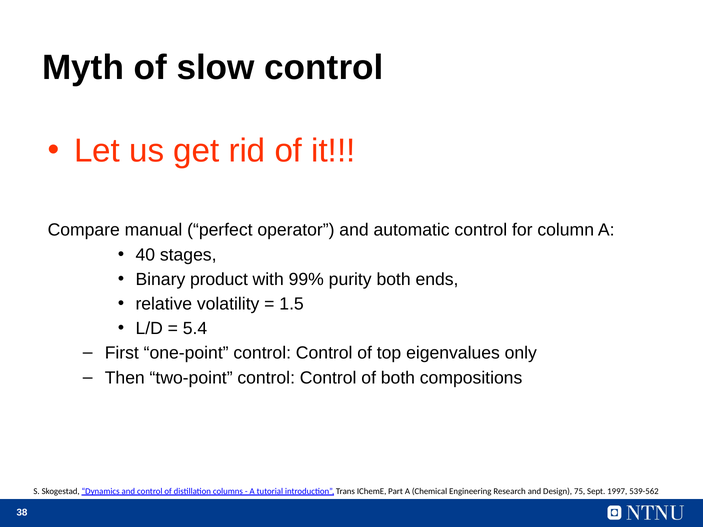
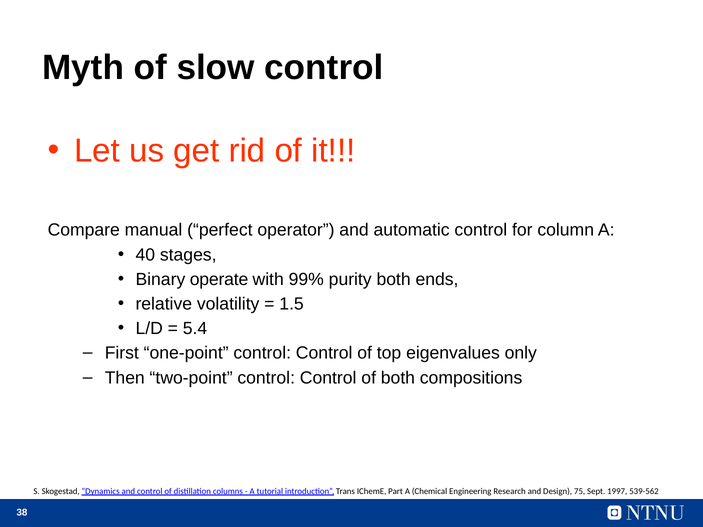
product: product -> operate
